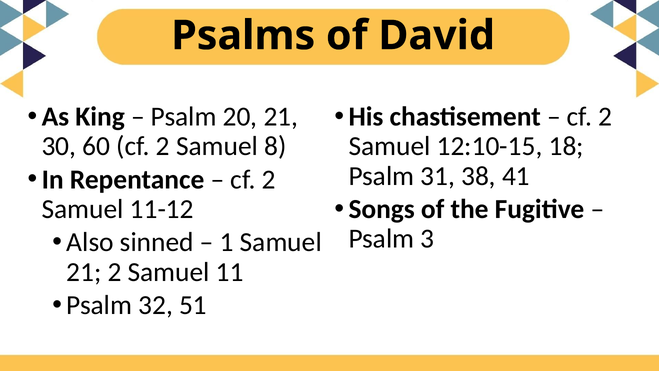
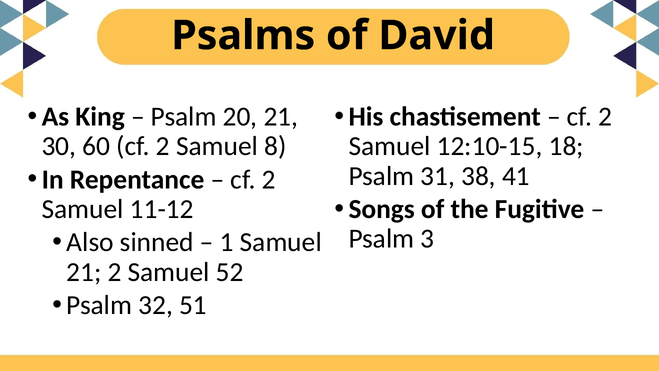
11: 11 -> 52
